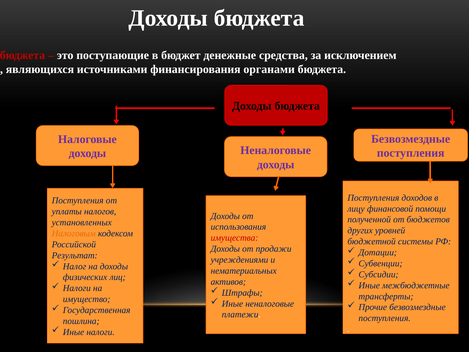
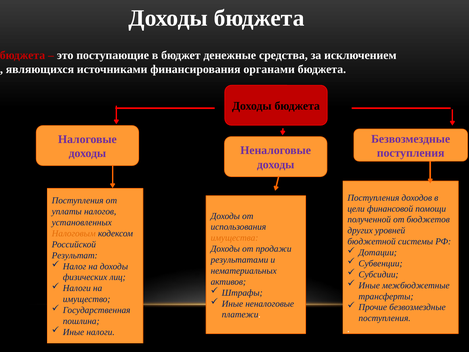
лицу: лицу -> цели
имущества colour: red -> orange
учреждениями: учреждениями -> результатами
